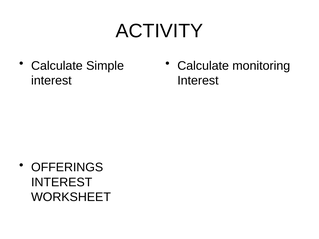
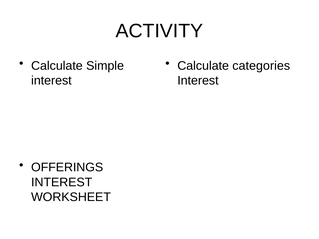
monitoring: monitoring -> categories
